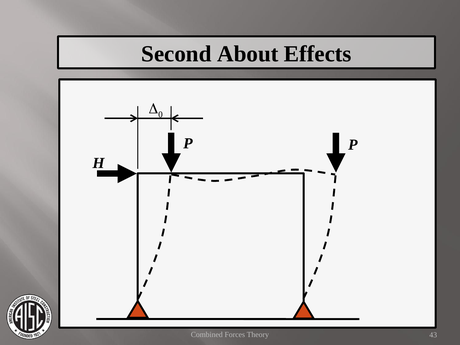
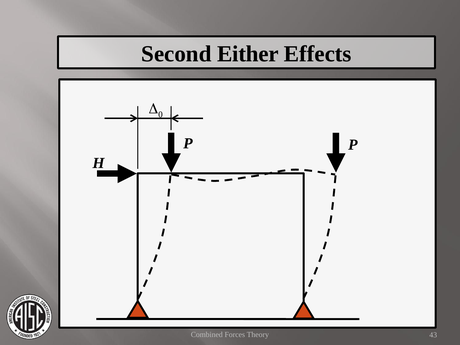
About: About -> Either
